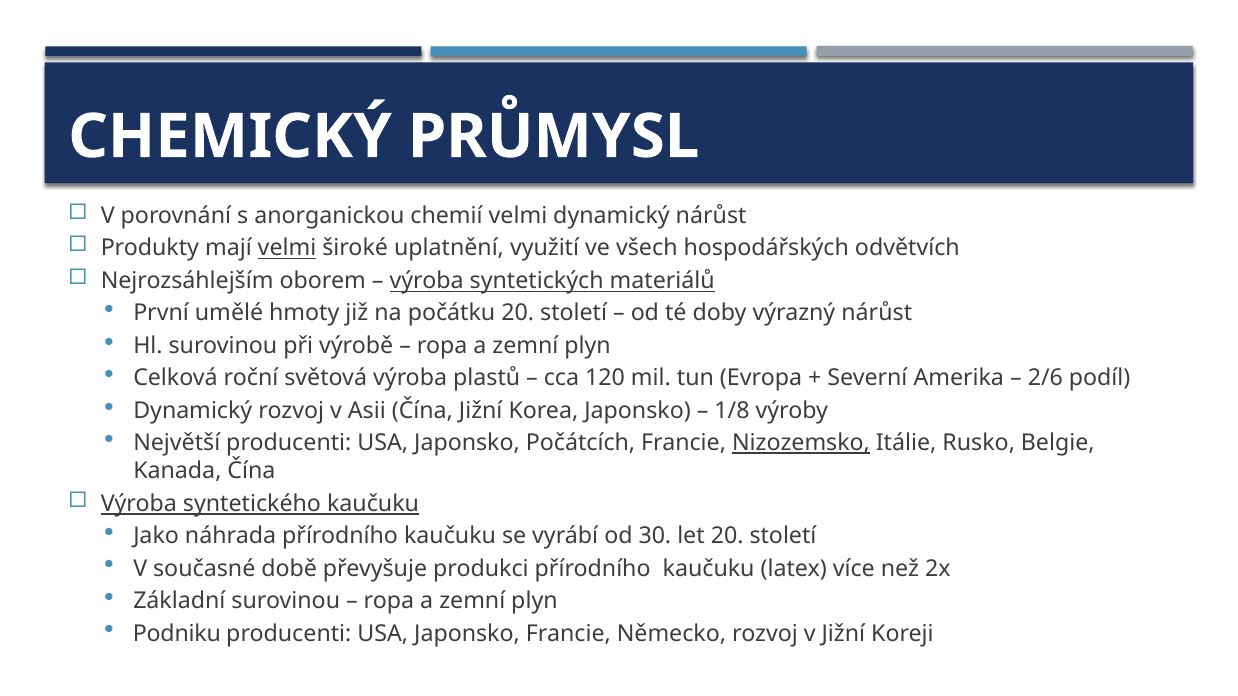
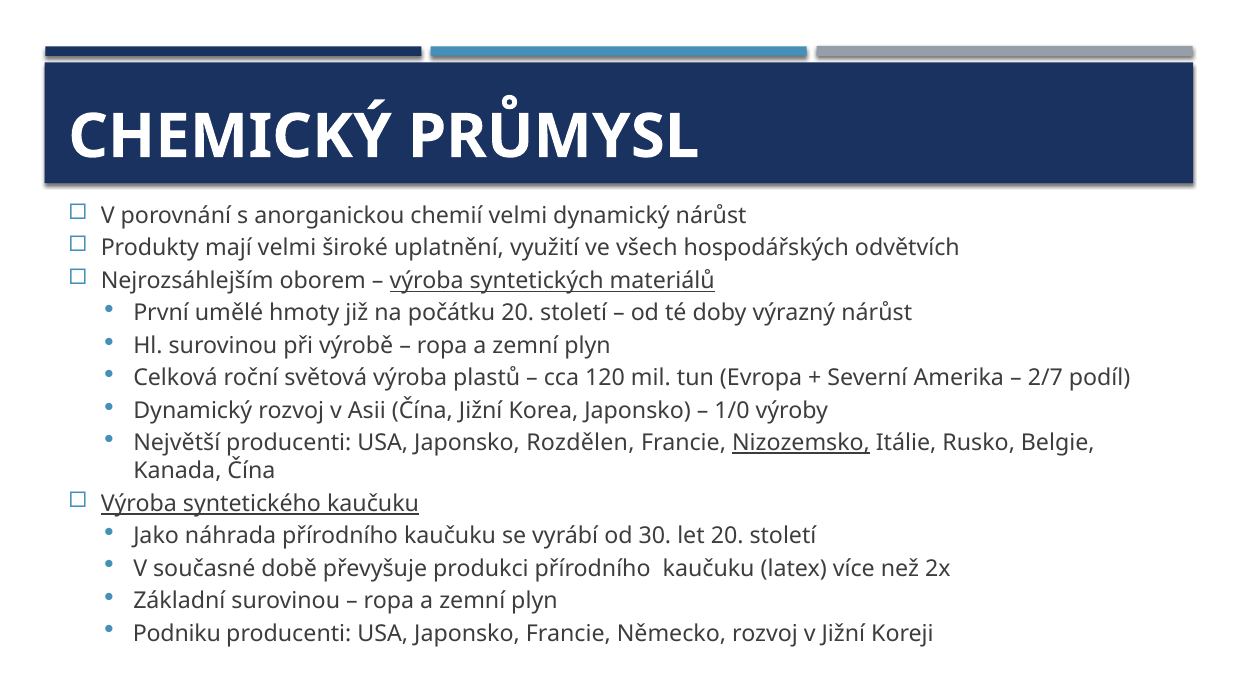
velmi at (287, 248) underline: present -> none
2/6: 2/6 -> 2/7
1/8: 1/8 -> 1/0
Počátcích: Počátcích -> Rozdělen
